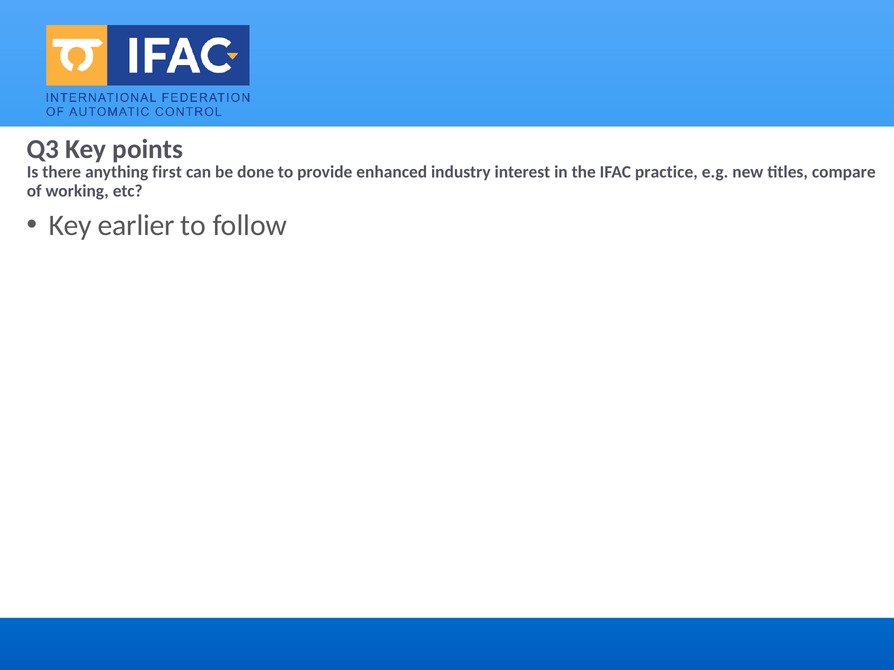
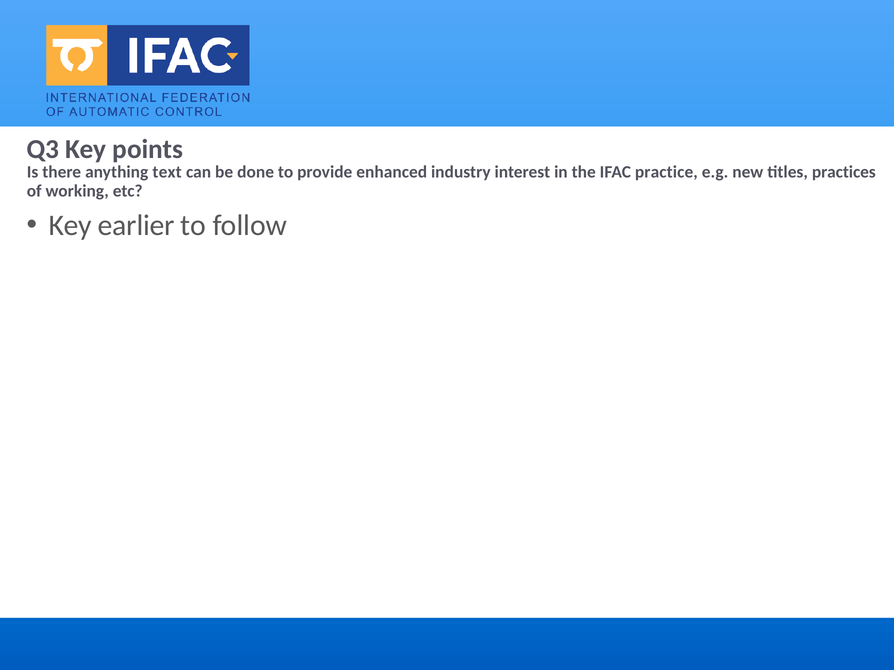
first: first -> text
compare: compare -> practices
